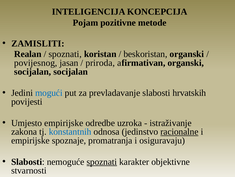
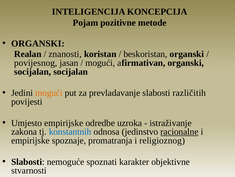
ZAMISLITI at (38, 43): ZAMISLITI -> ORGANSKI
spoznati at (65, 54): spoznati -> znanosti
priroda at (100, 63): priroda -> mogući
mogući at (49, 93) colour: blue -> orange
hrvatskih: hrvatskih -> različitih
osiguravaju: osiguravaju -> religioznog
spoznati at (102, 161) underline: present -> none
